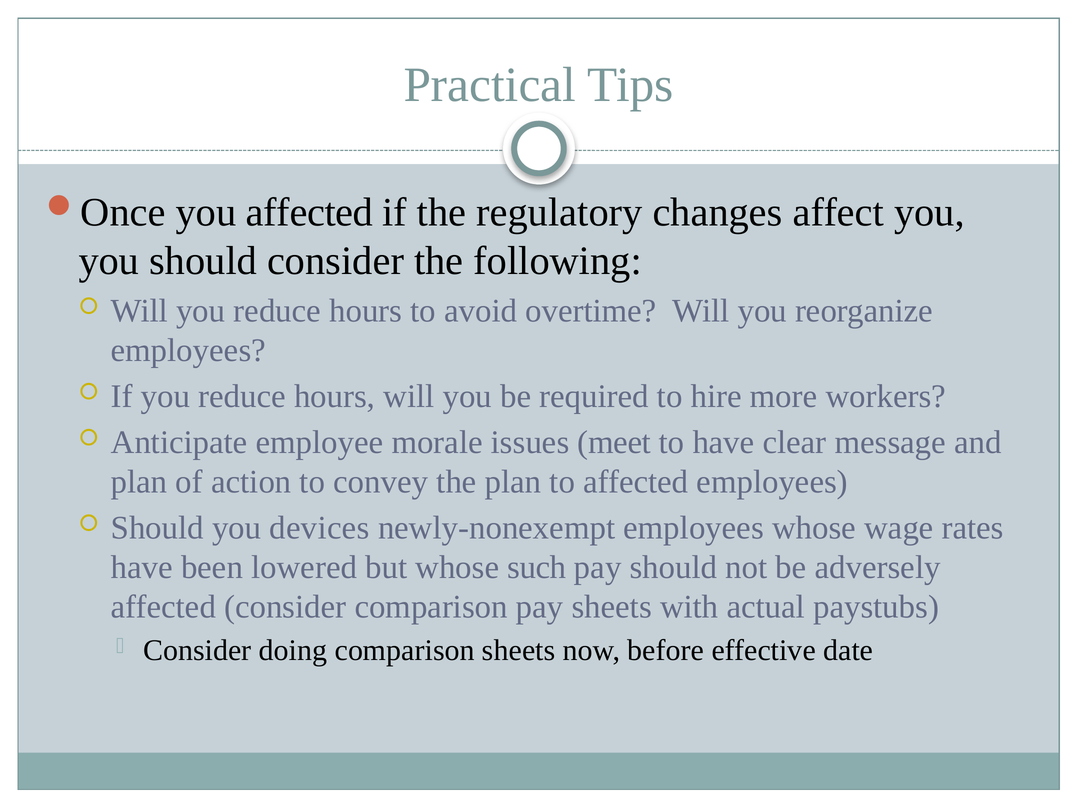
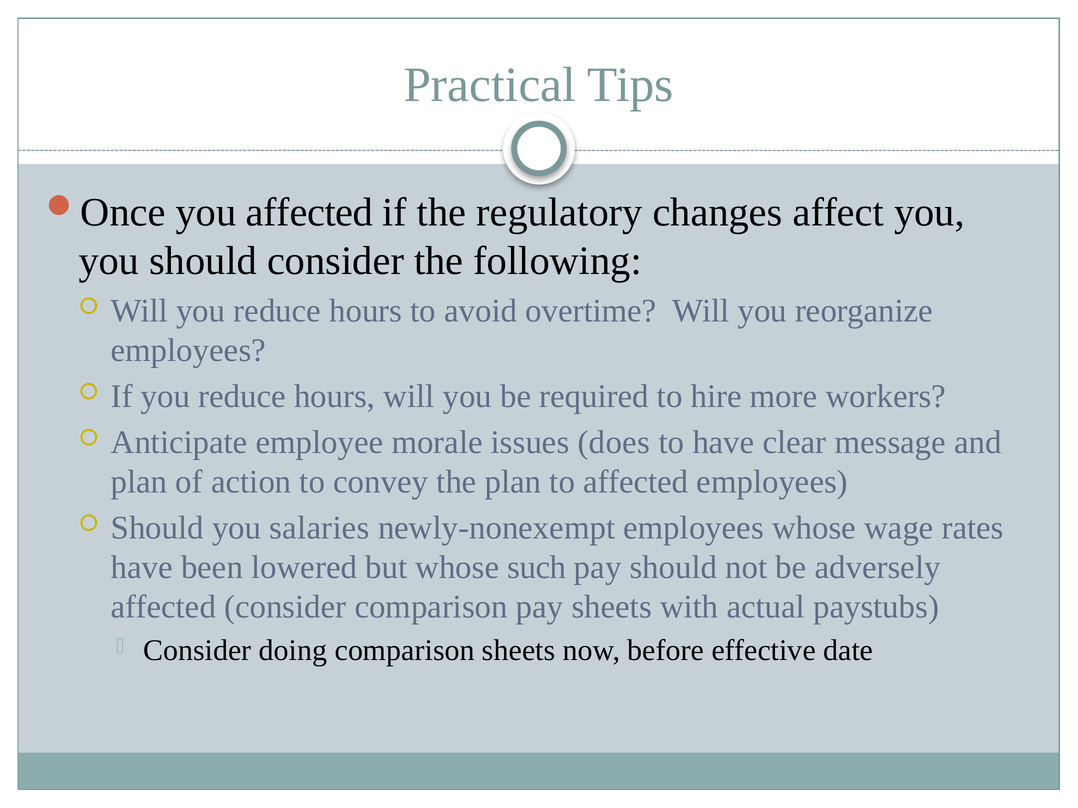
meet: meet -> does
devices: devices -> salaries
